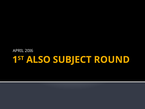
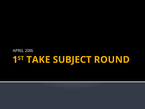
ALSO: ALSO -> TAKE
